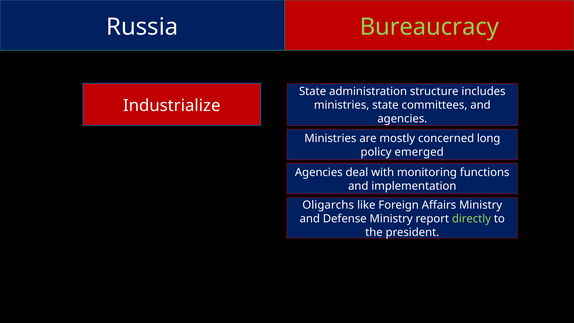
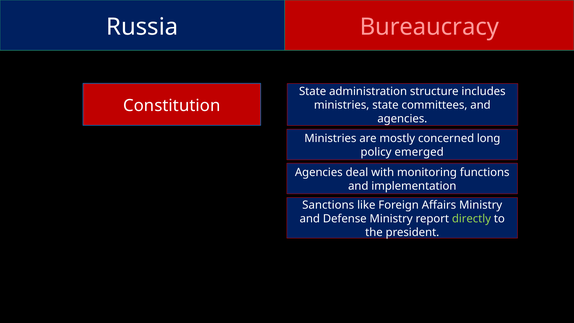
Bureaucracy colour: light green -> pink
Industrialize: Industrialize -> Constitution
Oligarchs: Oligarchs -> Sanctions
